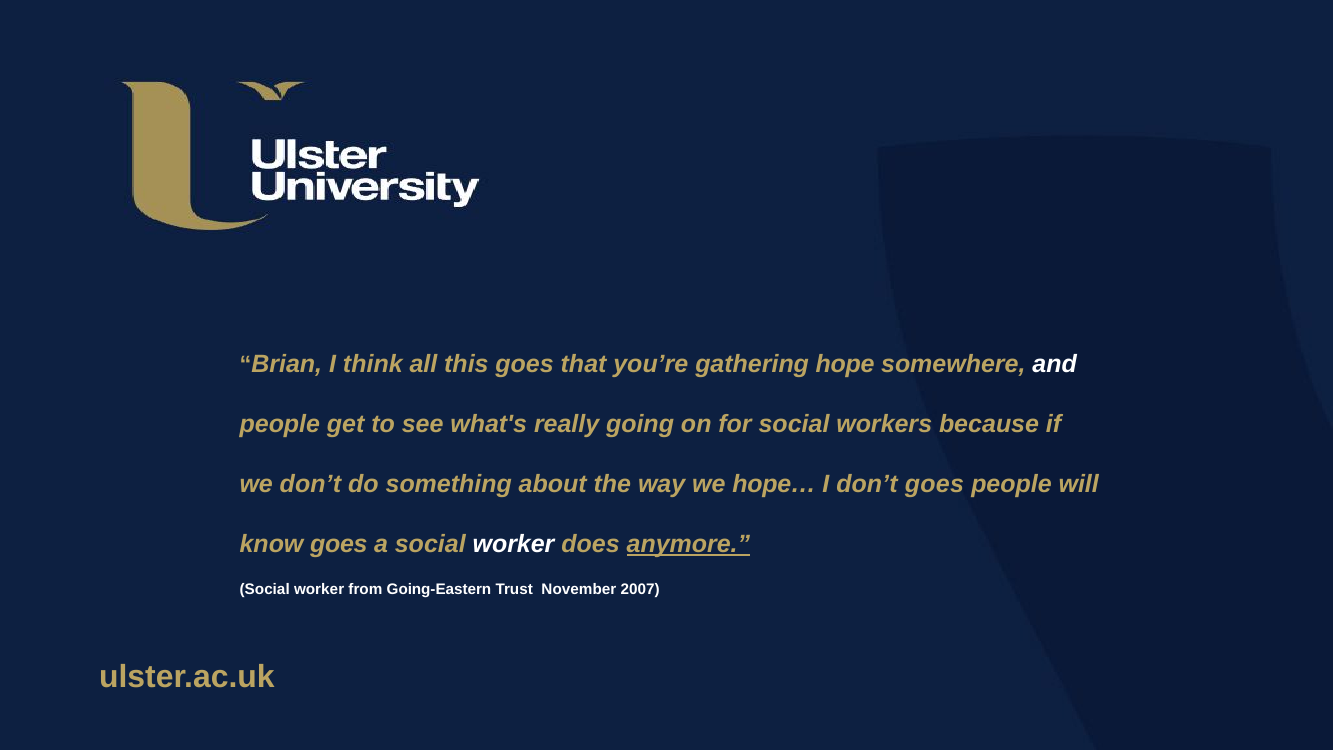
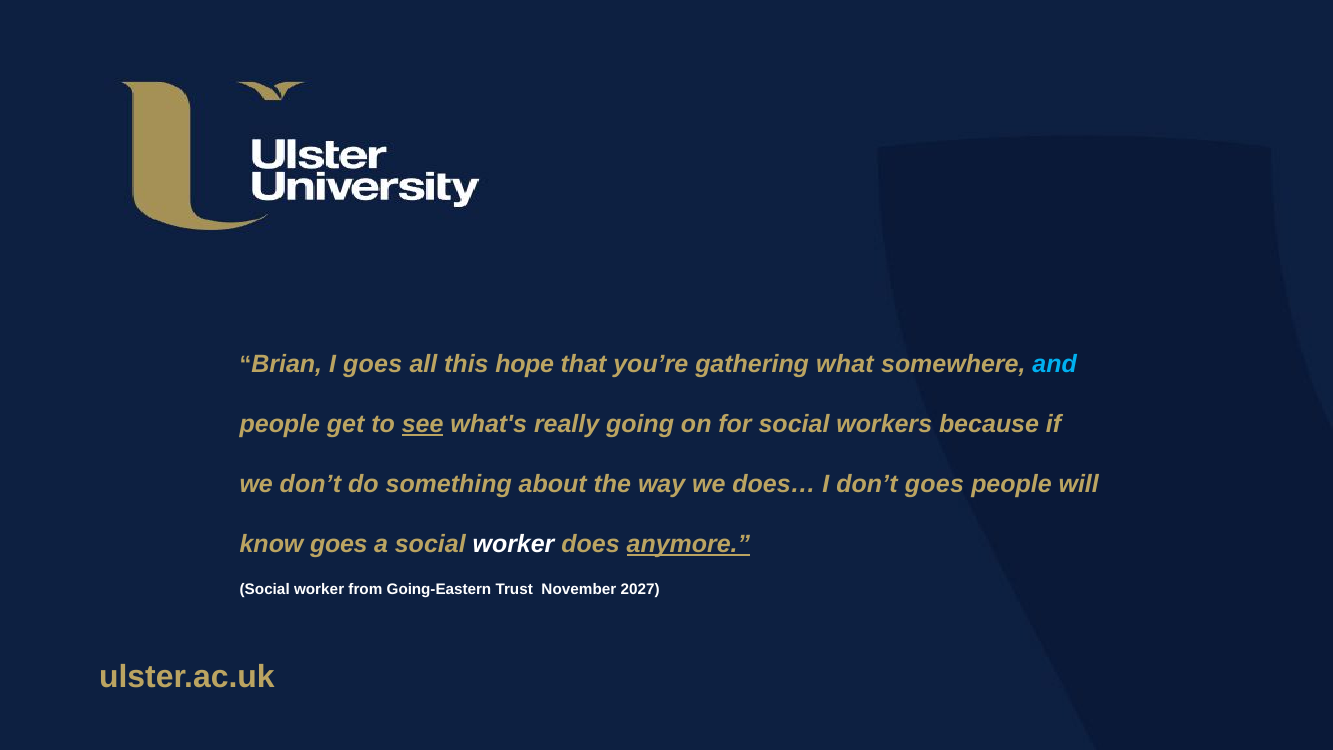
I think: think -> goes
this goes: goes -> hope
hope: hope -> what
and colour: white -> light blue
see underline: none -> present
hope…: hope… -> does…
2007: 2007 -> 2027
